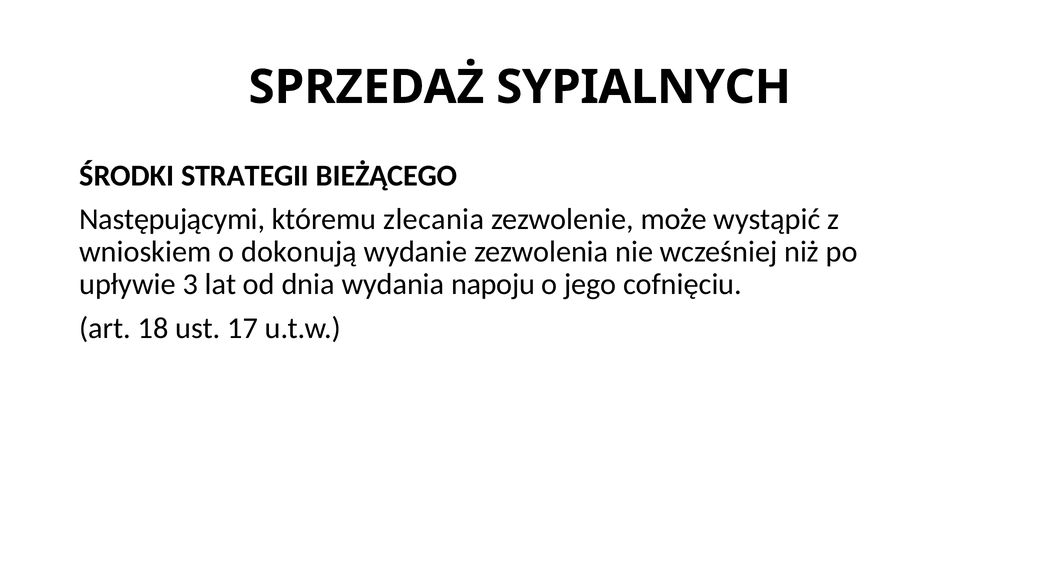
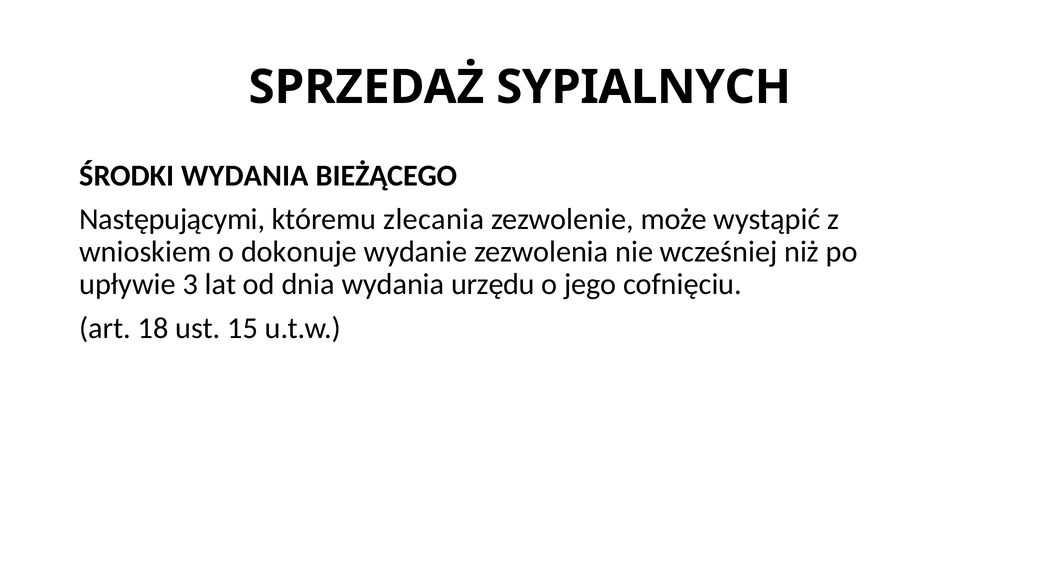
ŚRODKI STRATEGII: STRATEGII -> WYDANIA
dokonują: dokonują -> dokonuje
napoju: napoju -> urzędu
17: 17 -> 15
